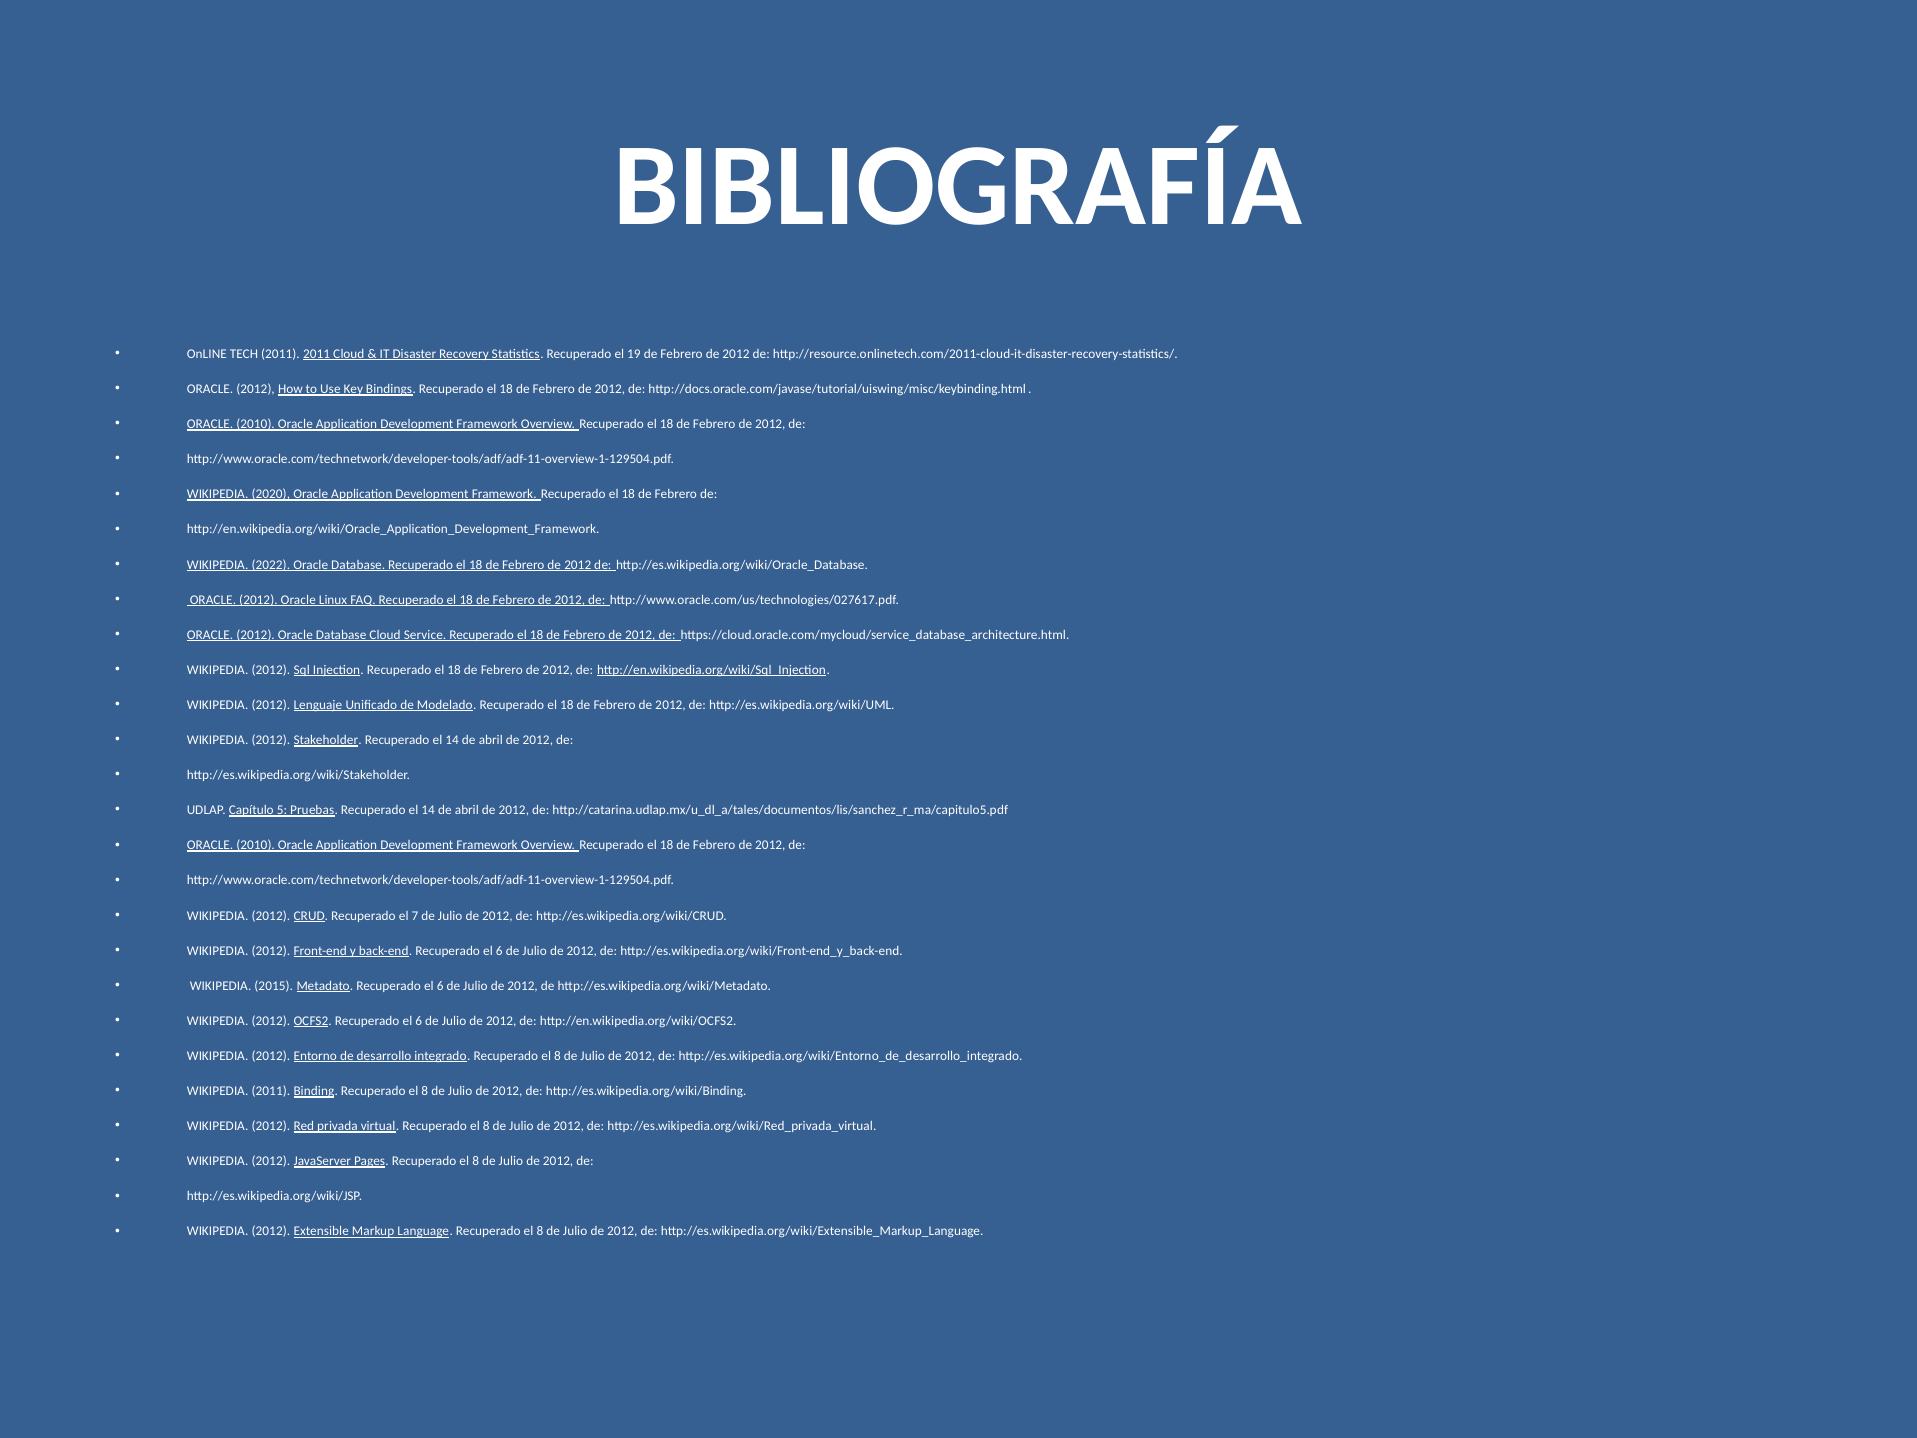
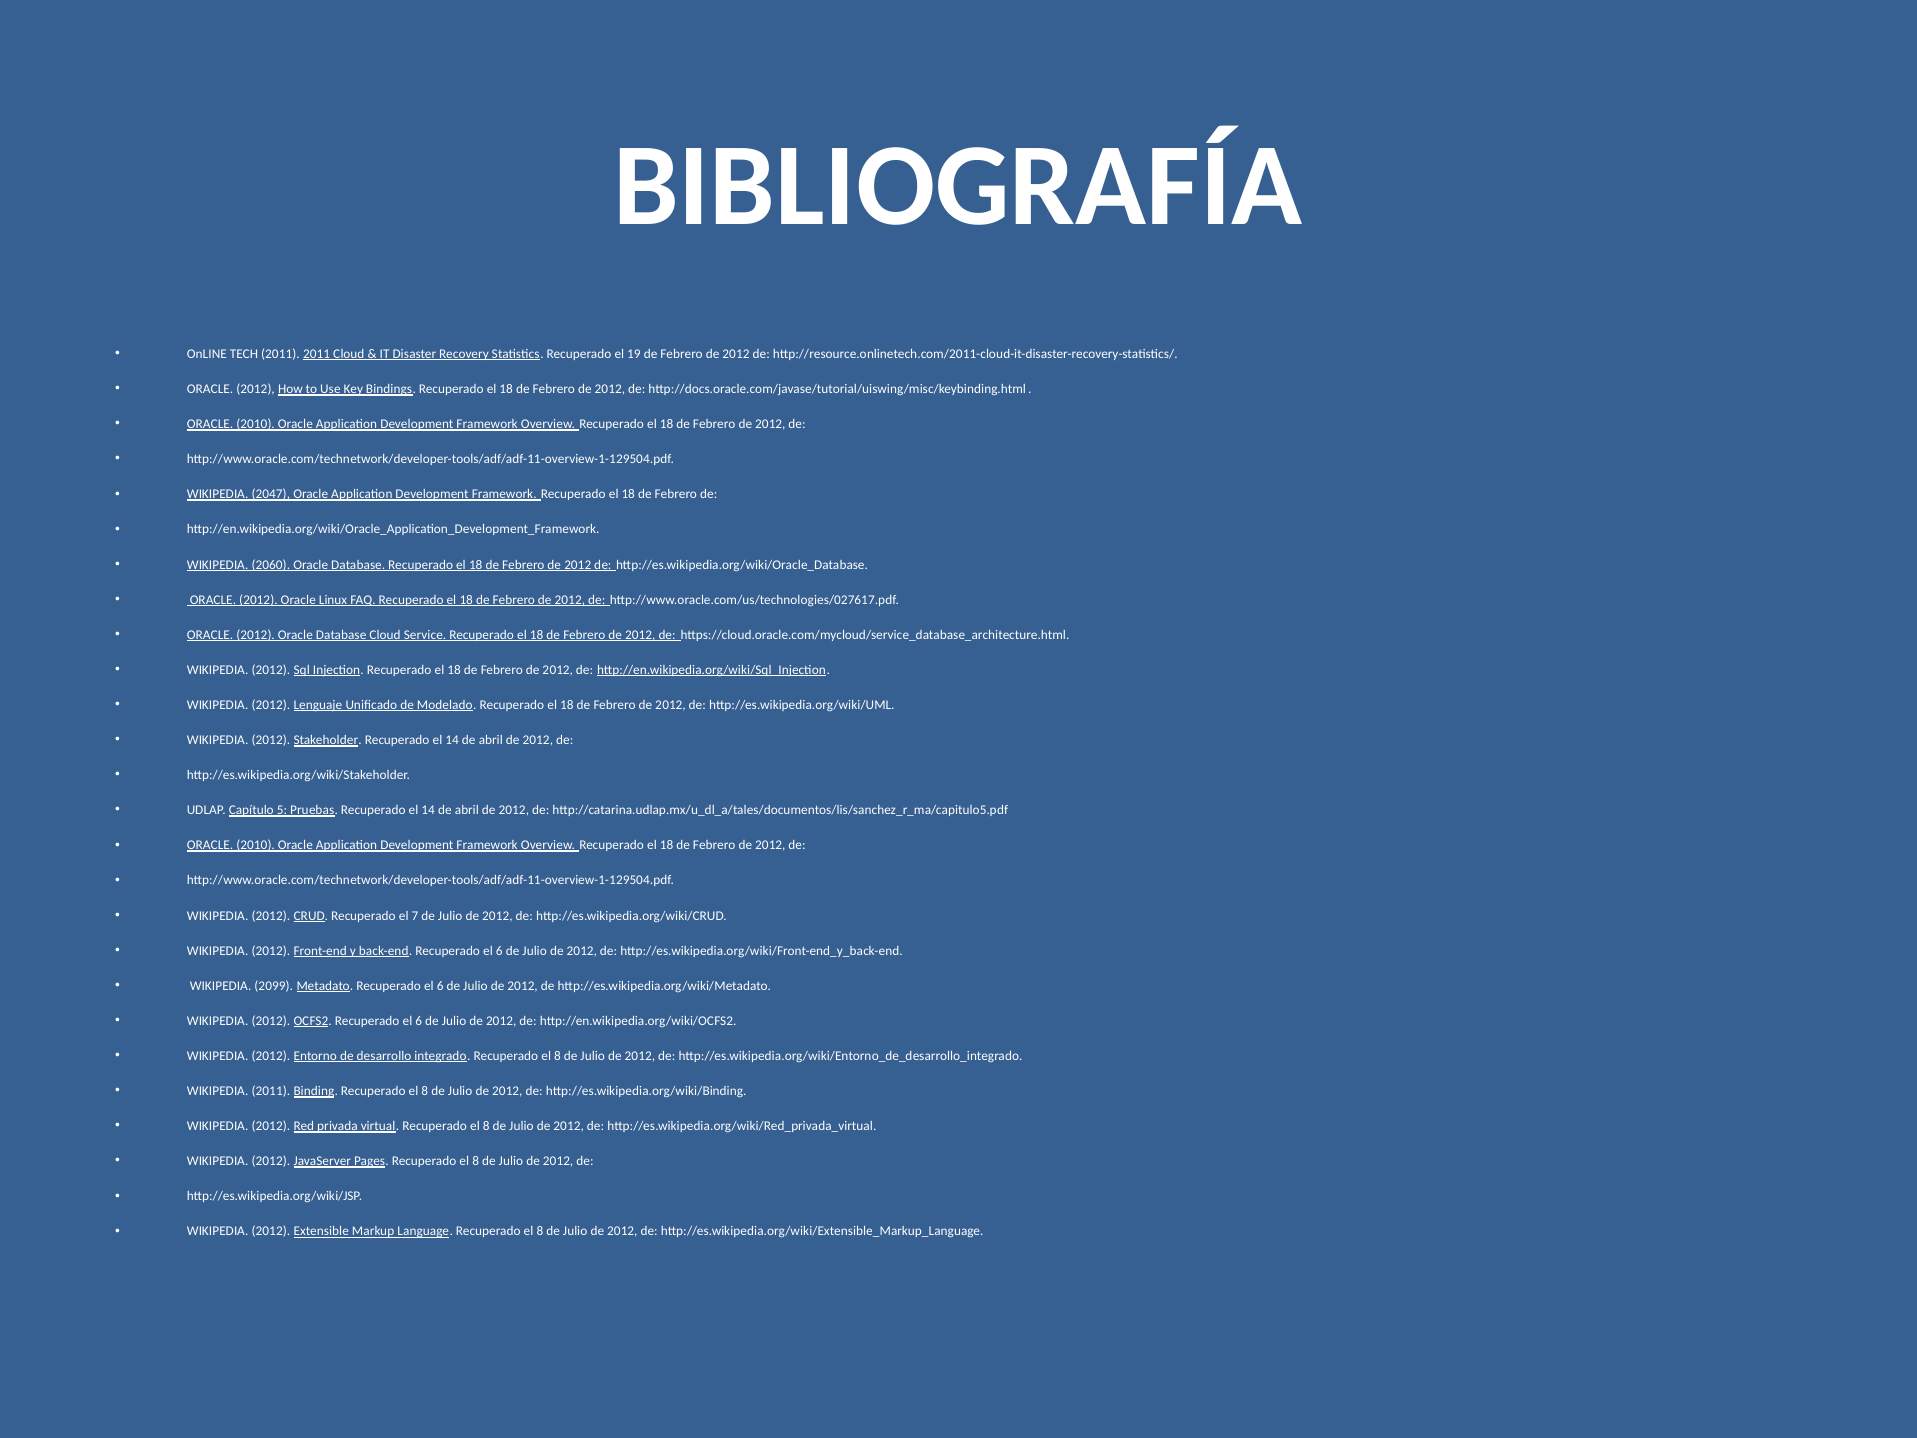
2020: 2020 -> 2047
2022: 2022 -> 2060
2015: 2015 -> 2099
